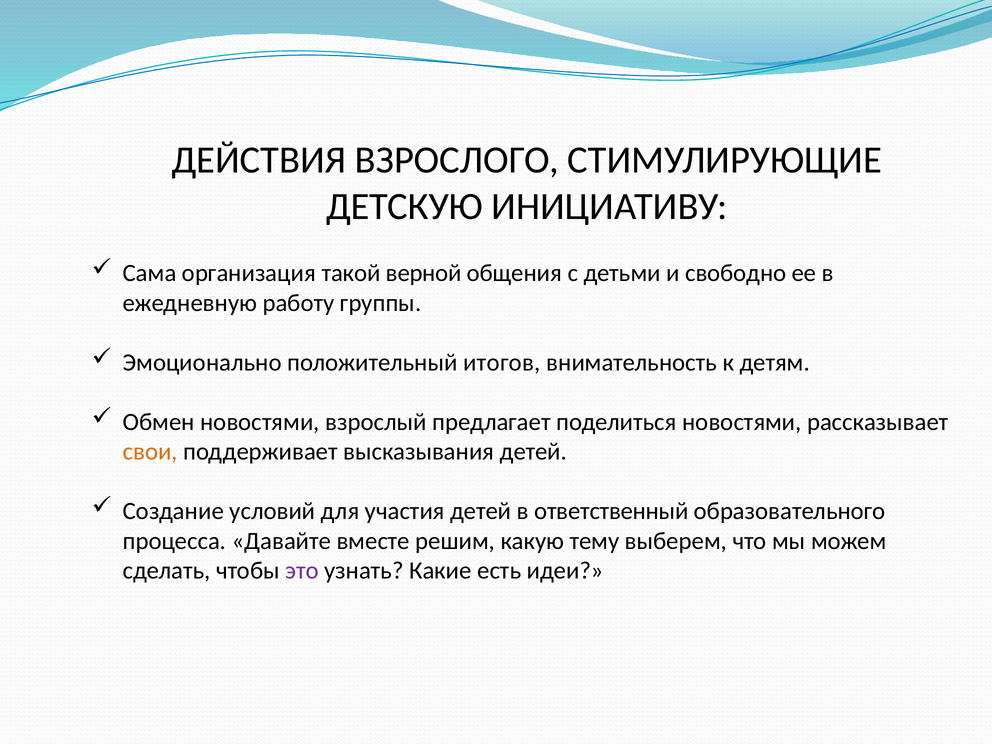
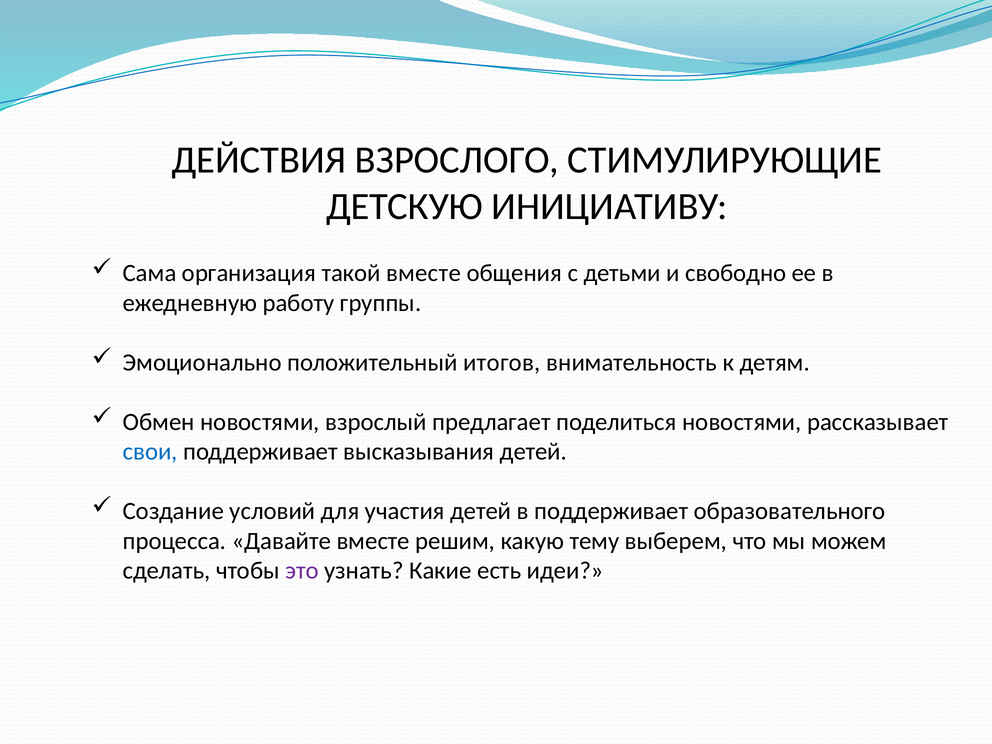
такой верной: верной -> вместе
свои colour: orange -> blue
в ответственный: ответственный -> поддерживает
